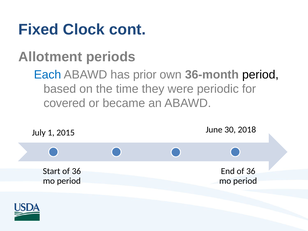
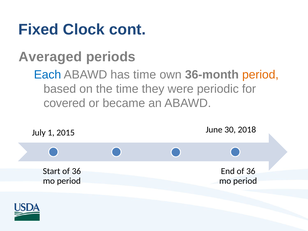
Allotment: Allotment -> Averaged
has prior: prior -> time
period at (260, 75) colour: black -> orange
